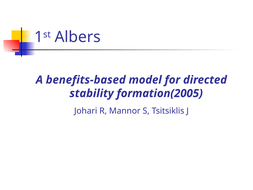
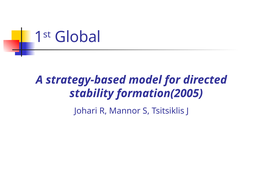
Albers: Albers -> Global
benefits-based: benefits-based -> strategy-based
